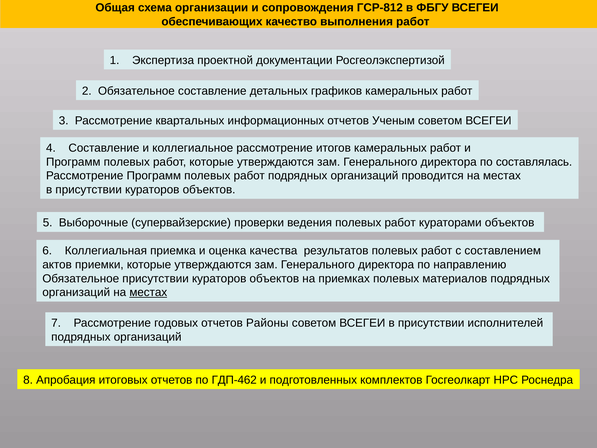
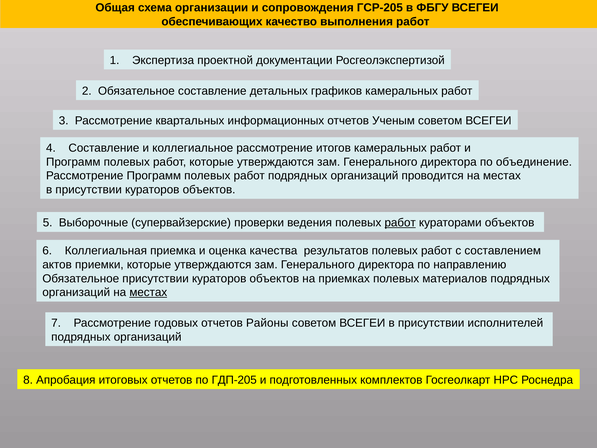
ГСР-812: ГСР-812 -> ГСР-205
составлялась: составлялась -> объединение
работ at (400, 223) underline: none -> present
ГДП-462: ГДП-462 -> ГДП-205
